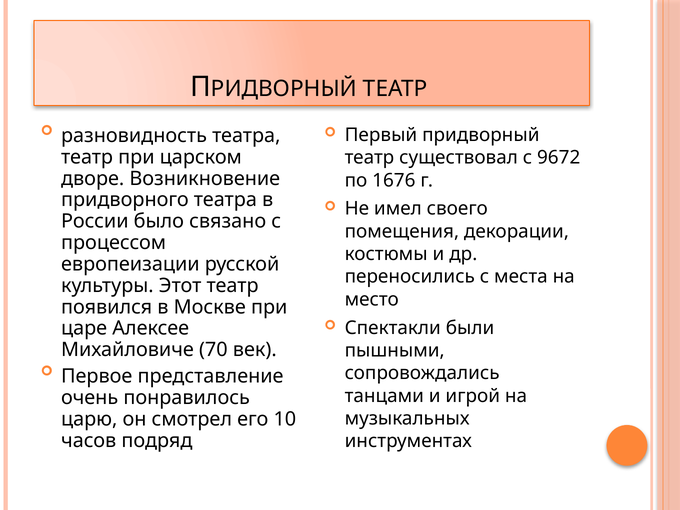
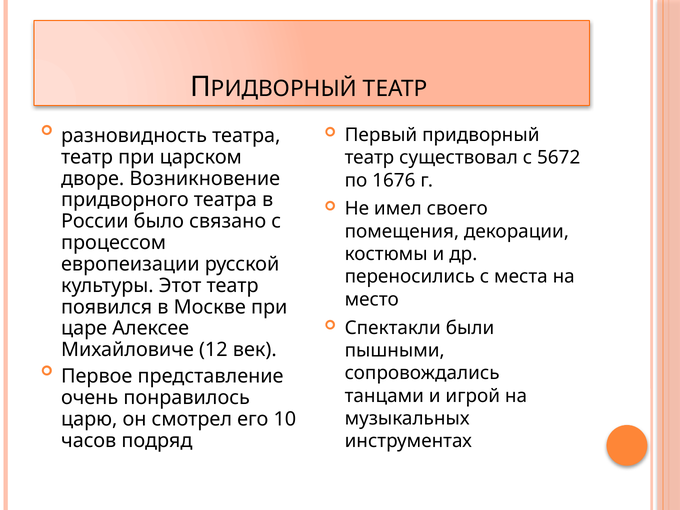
9672: 9672 -> 5672
70: 70 -> 12
